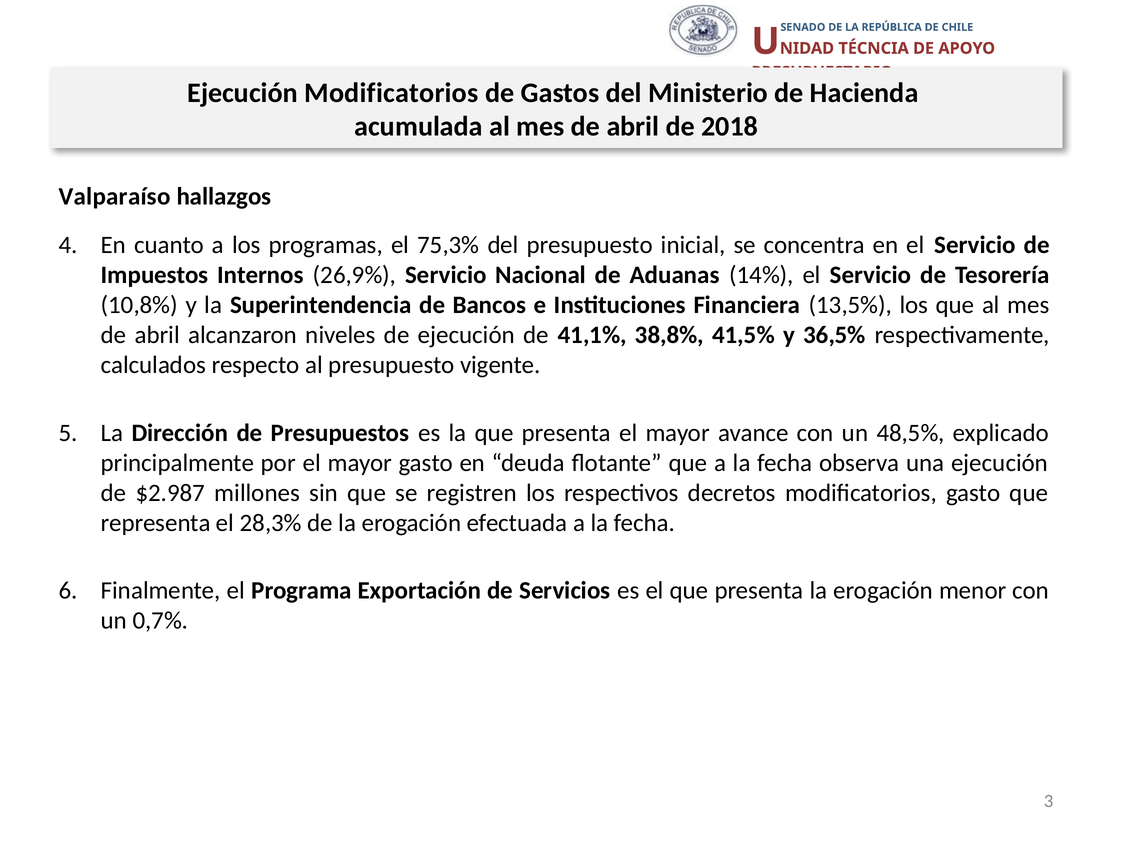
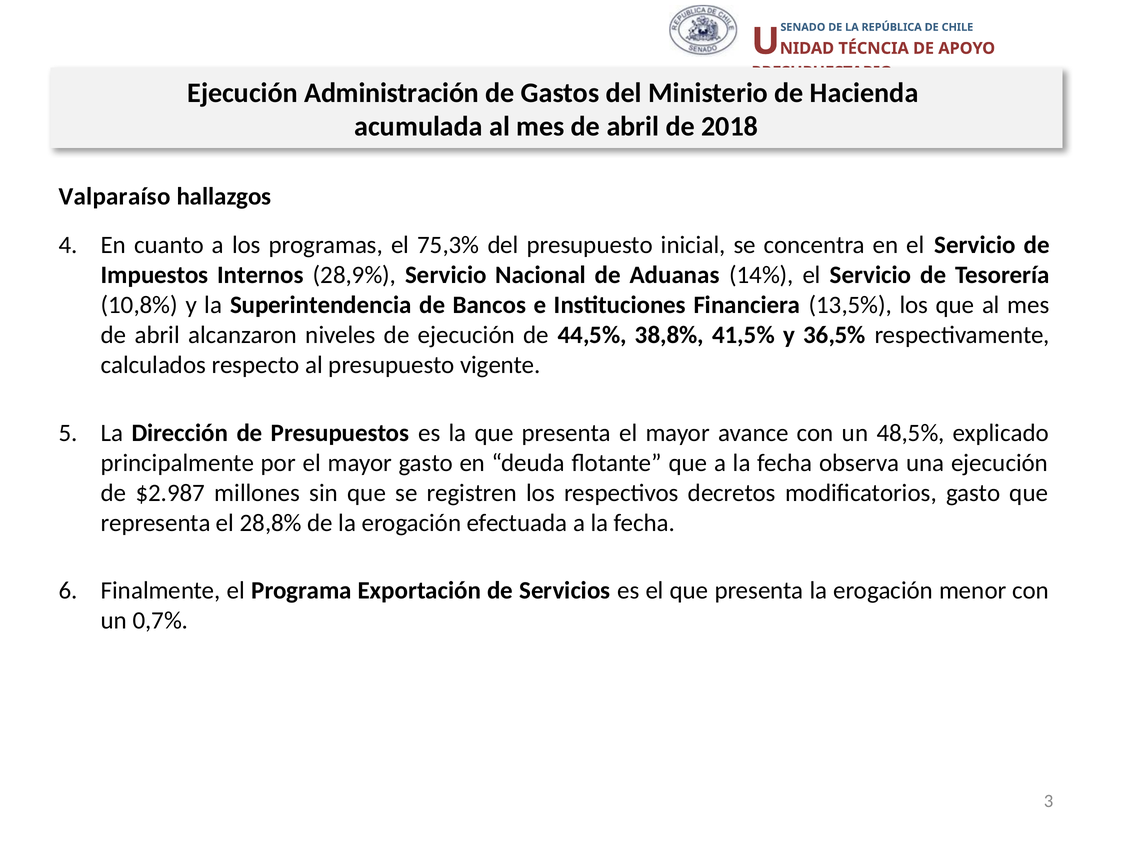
Ejecución Modificatorios: Modificatorios -> Administración
26,9%: 26,9% -> 28,9%
41,1%: 41,1% -> 44,5%
28,3%: 28,3% -> 28,8%
